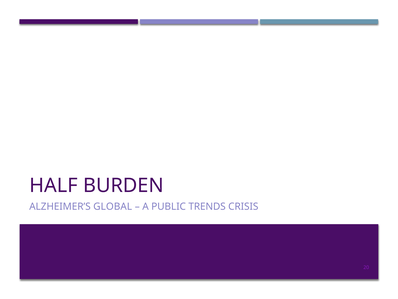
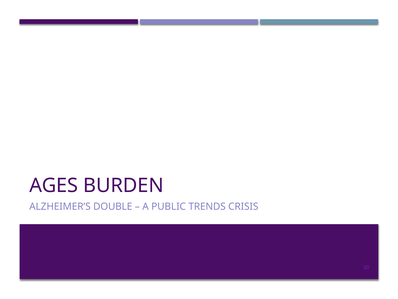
HALF: HALF -> AGES
GLOBAL: GLOBAL -> DOUBLE
